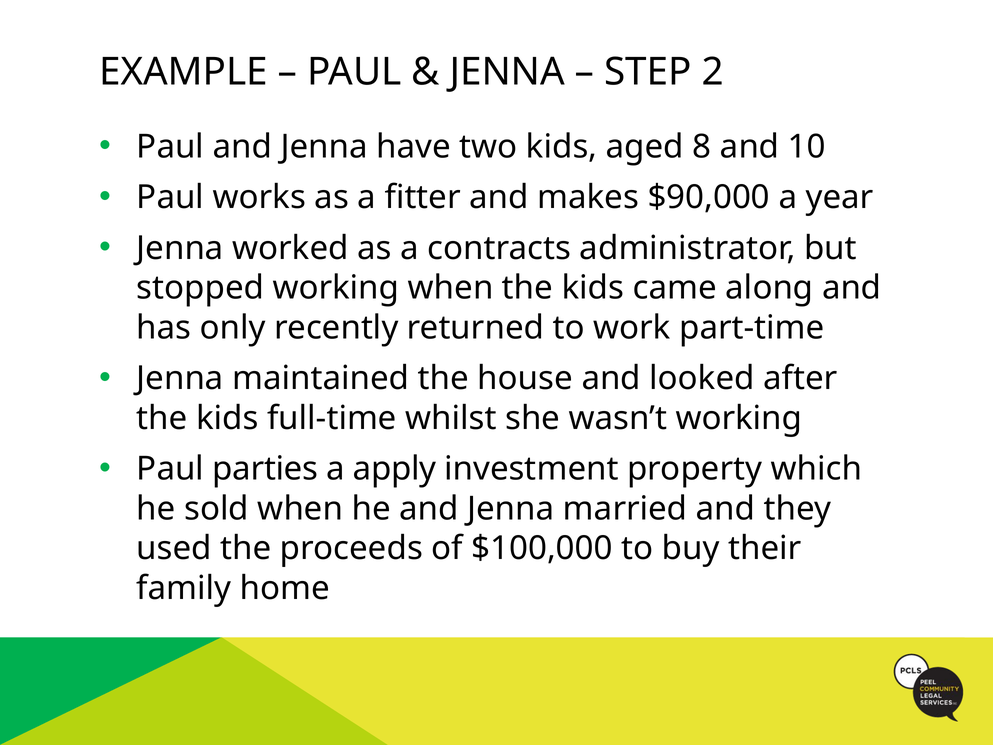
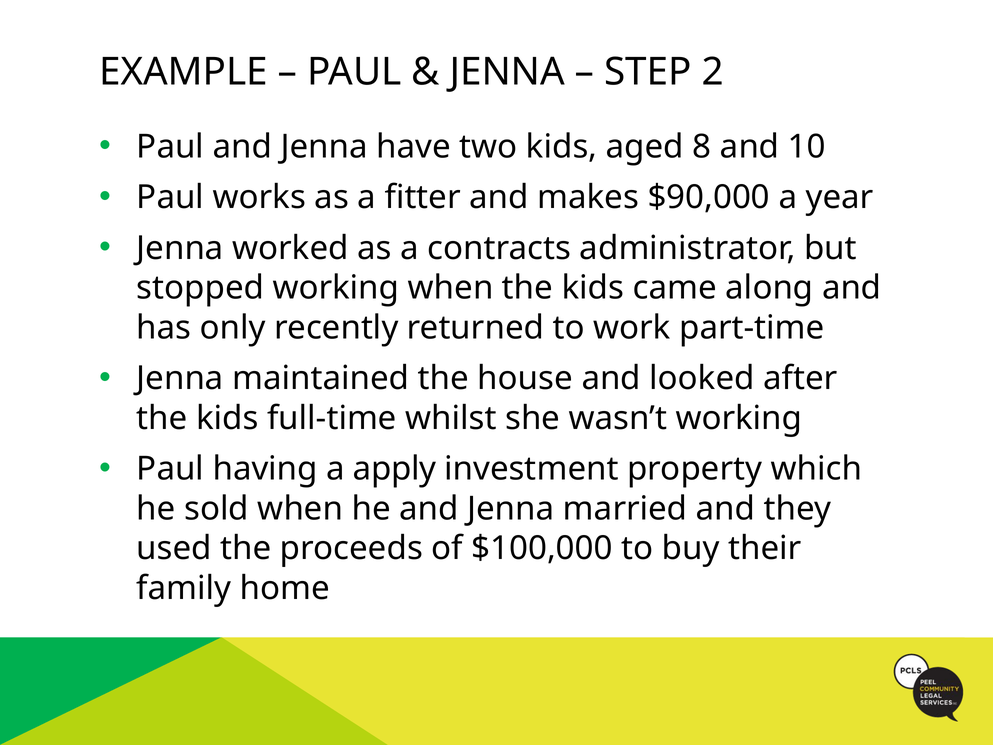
parties: parties -> having
